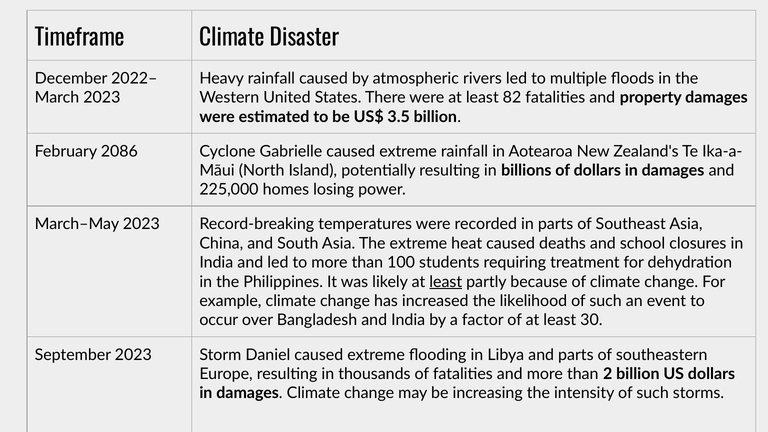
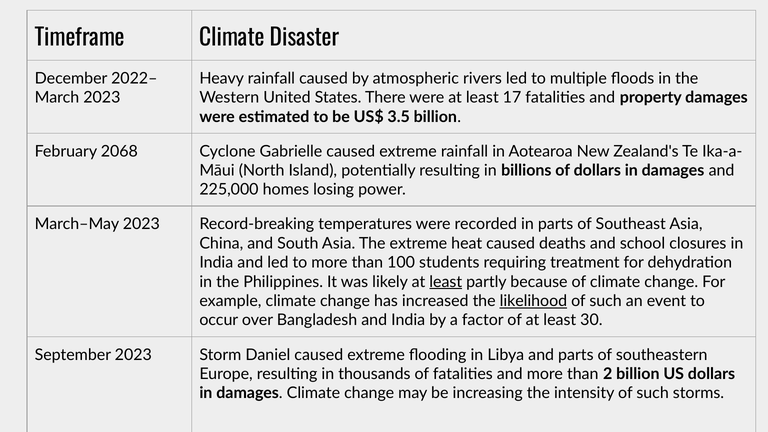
82: 82 -> 17
2086: 2086 -> 2068
likelihood underline: none -> present
